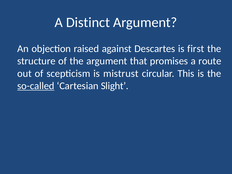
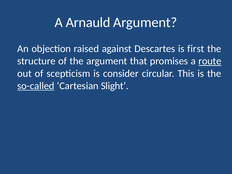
Distinct: Distinct -> Arnauld
route underline: none -> present
mistrust: mistrust -> consider
